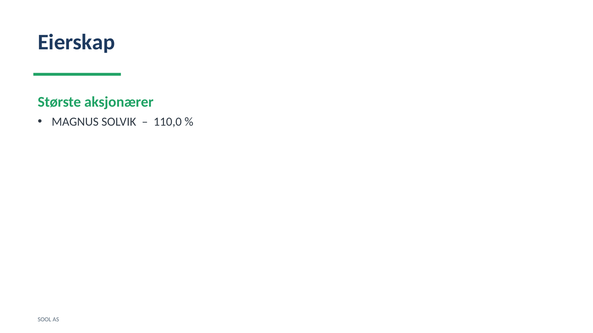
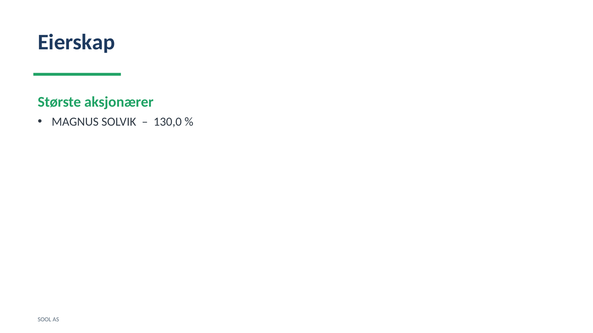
110,0: 110,0 -> 130,0
